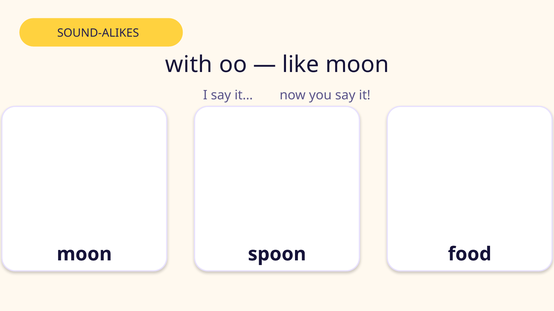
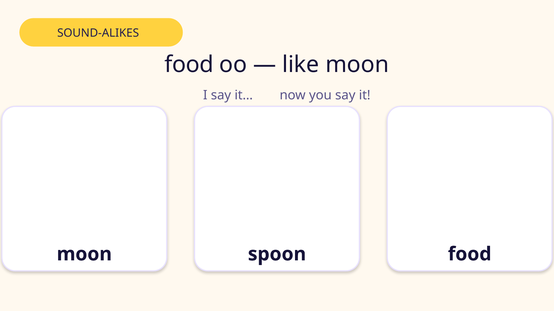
with at (189, 65): with -> food
